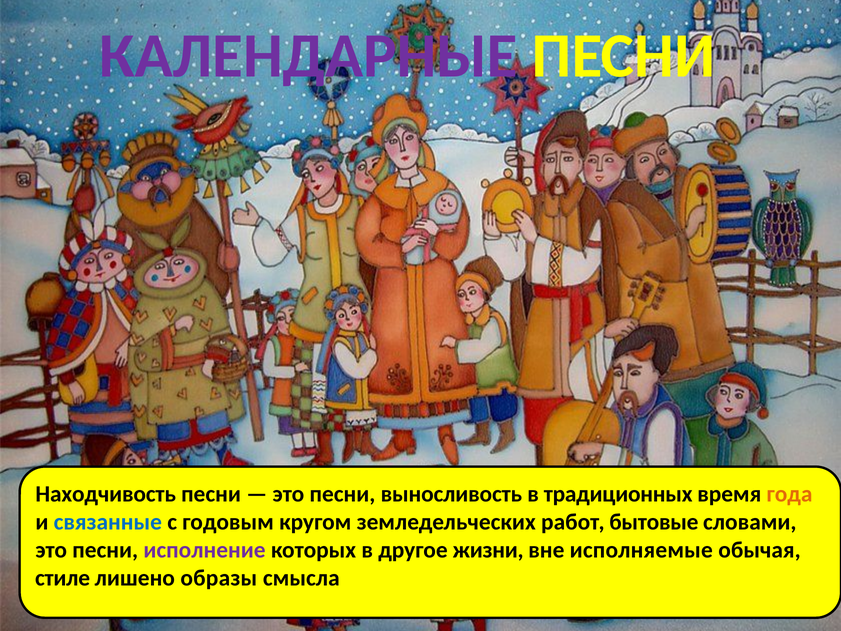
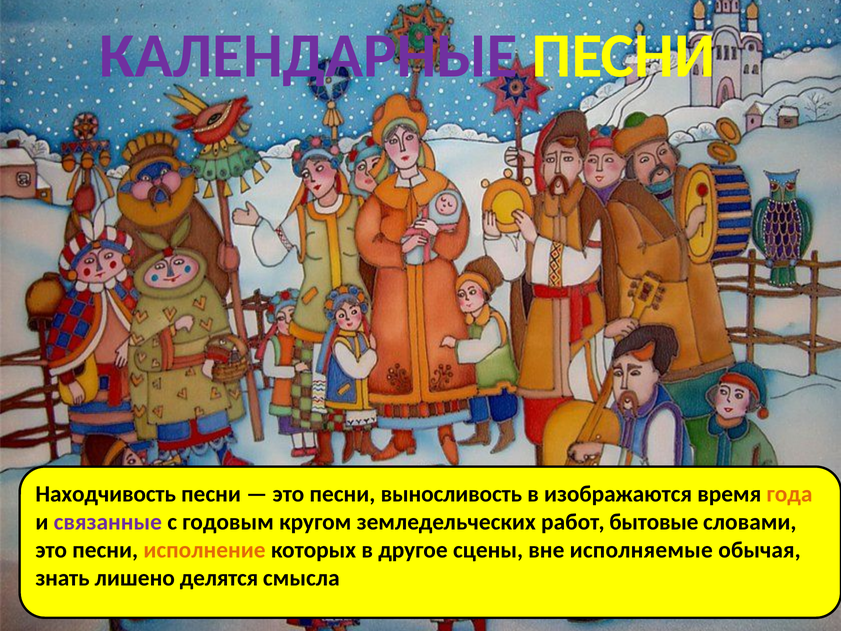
традиционных: традиционных -> изображаются
связанные colour: blue -> purple
исполнение colour: purple -> orange
жизни: жизни -> сцены
стиле: стиле -> знать
образы: образы -> делятся
